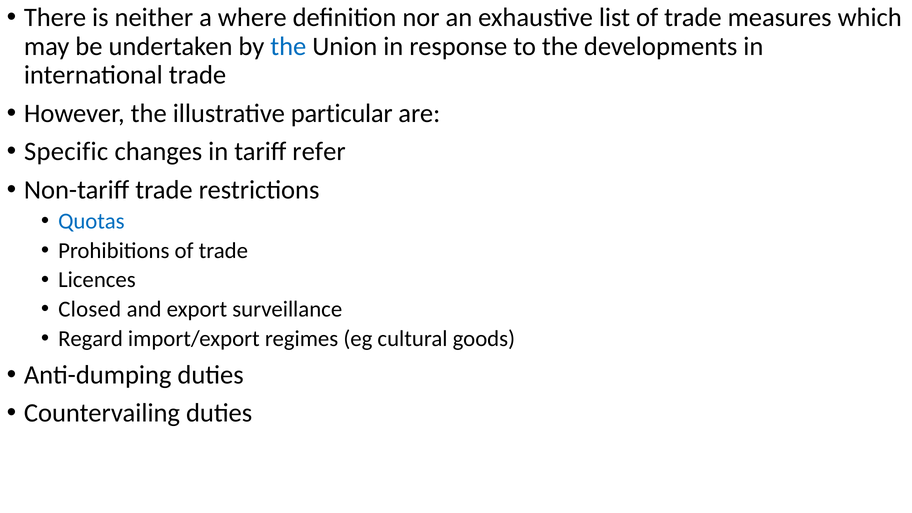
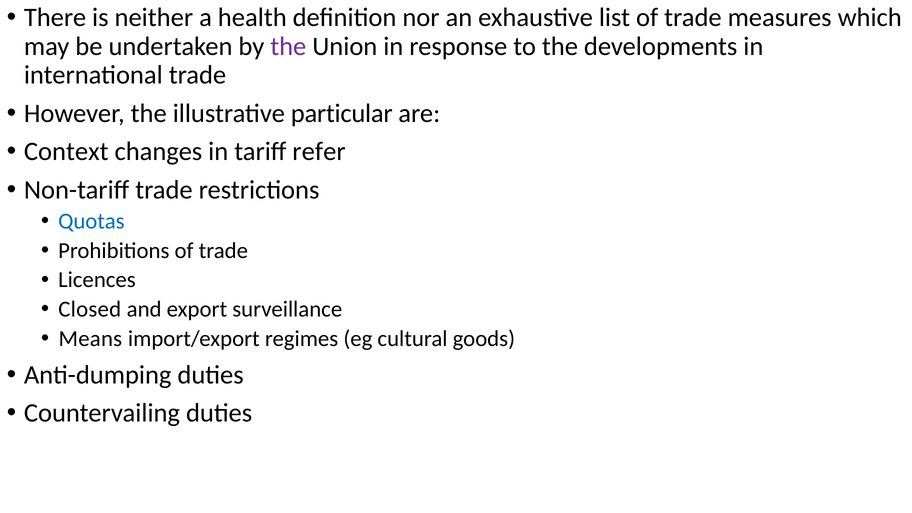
where: where -> health
the at (288, 46) colour: blue -> purple
Specific: Specific -> Context
Regard: Regard -> Means
